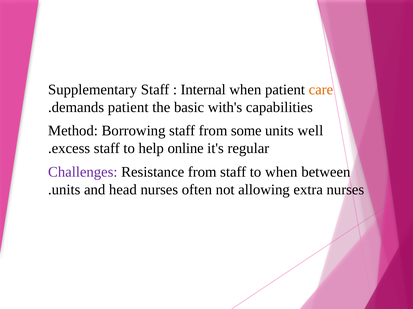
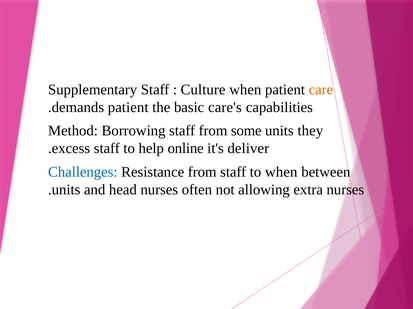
Internal: Internal -> Culture
with's: with's -> care's
well: well -> they
regular: regular -> deliver
Challenges colour: purple -> blue
